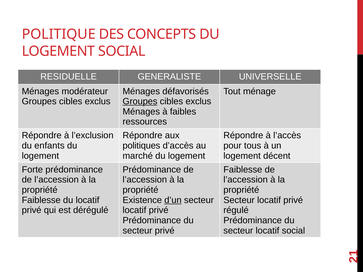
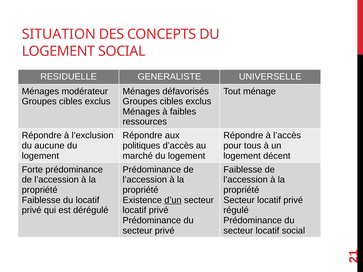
POLITIQUE: POLITIQUE -> SITUATION
Groupes at (140, 102) underline: present -> none
enfants: enfants -> aucune
